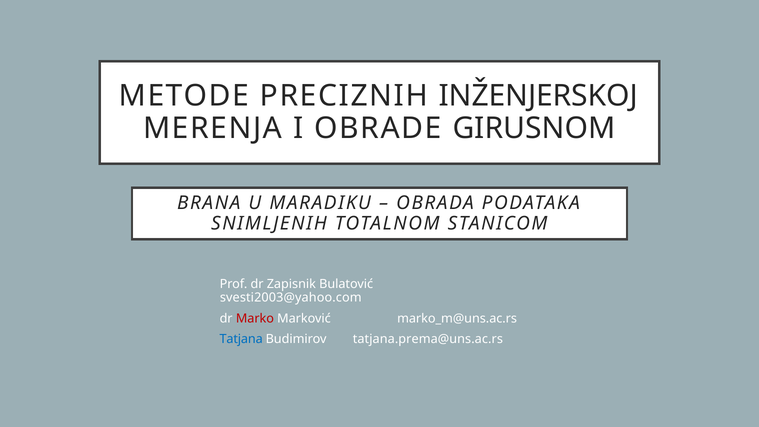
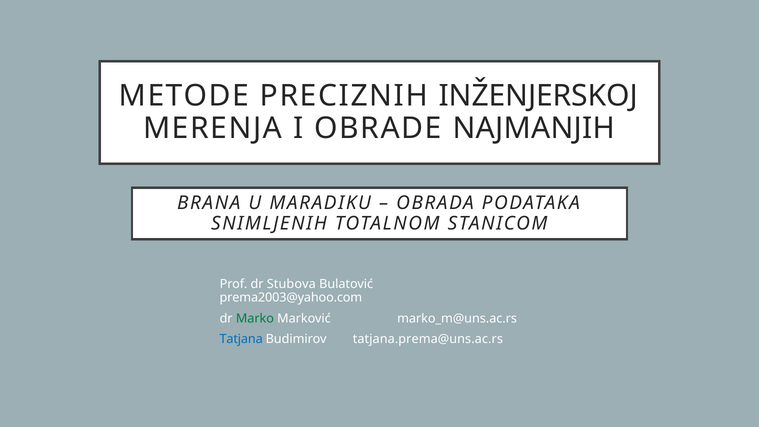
GIRUSNOM: GIRUSNOM -> NAJMANJIH
Zapisnik: Zapisnik -> Stubova
svesti2003@yahoo.com: svesti2003@yahoo.com -> prema2003@yahoo.com
Marko colour: red -> green
